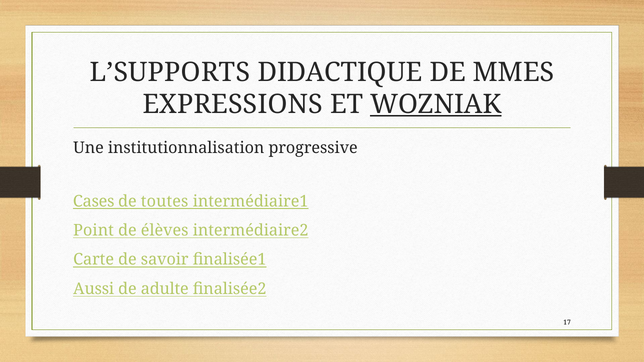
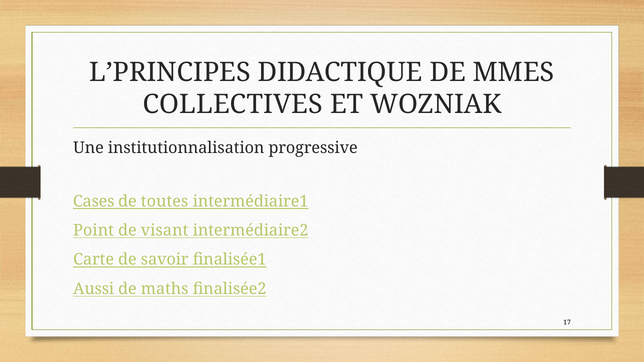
L’SUPPORTS: L’SUPPORTS -> L’PRINCIPES
EXPRESSIONS: EXPRESSIONS -> COLLECTIVES
WOZNIAK underline: present -> none
élèves: élèves -> visant
adulte: adulte -> maths
